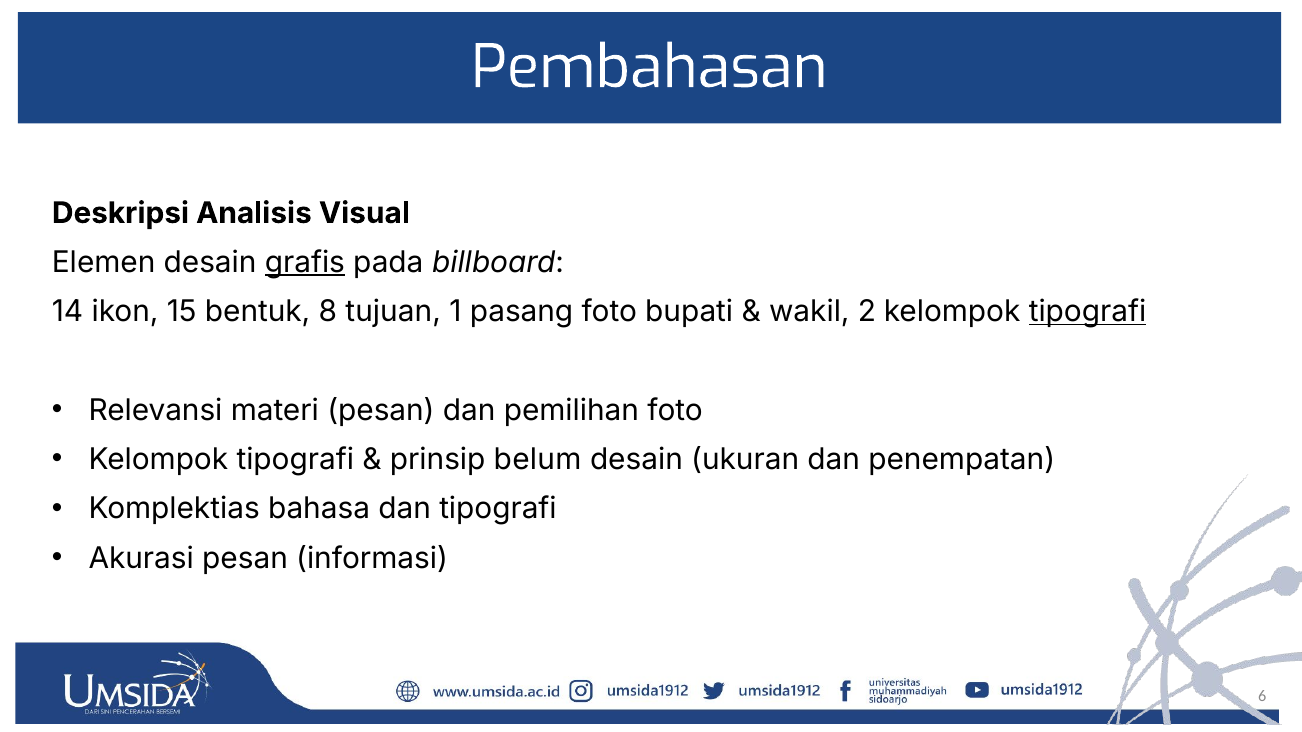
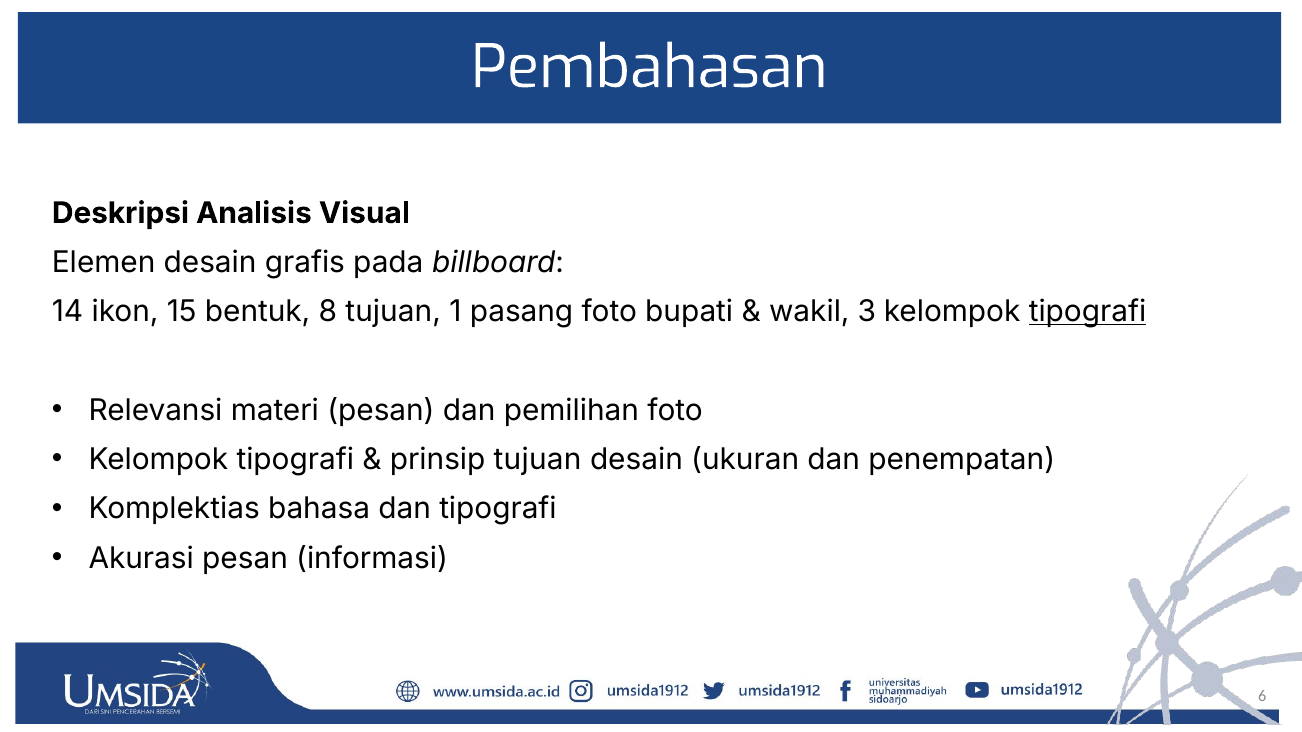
grafis underline: present -> none
2: 2 -> 3
prinsip belum: belum -> tujuan
